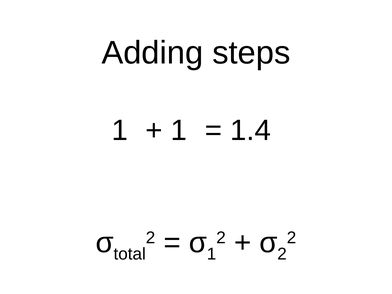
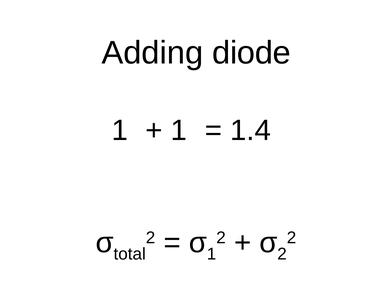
steps: steps -> diode
